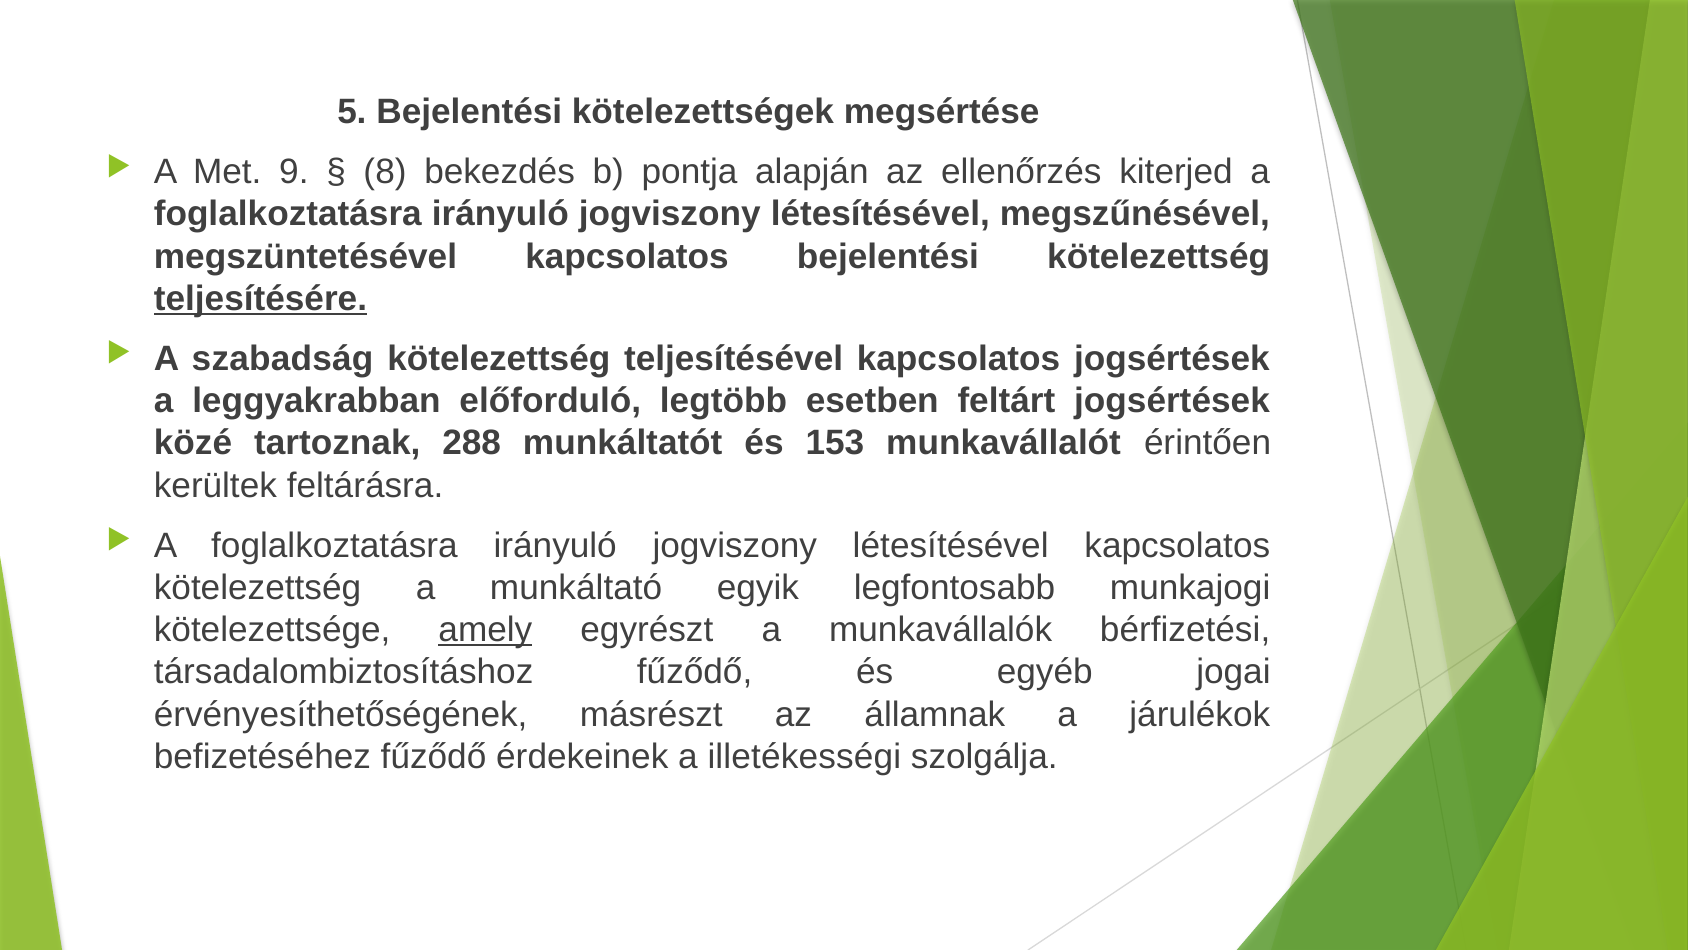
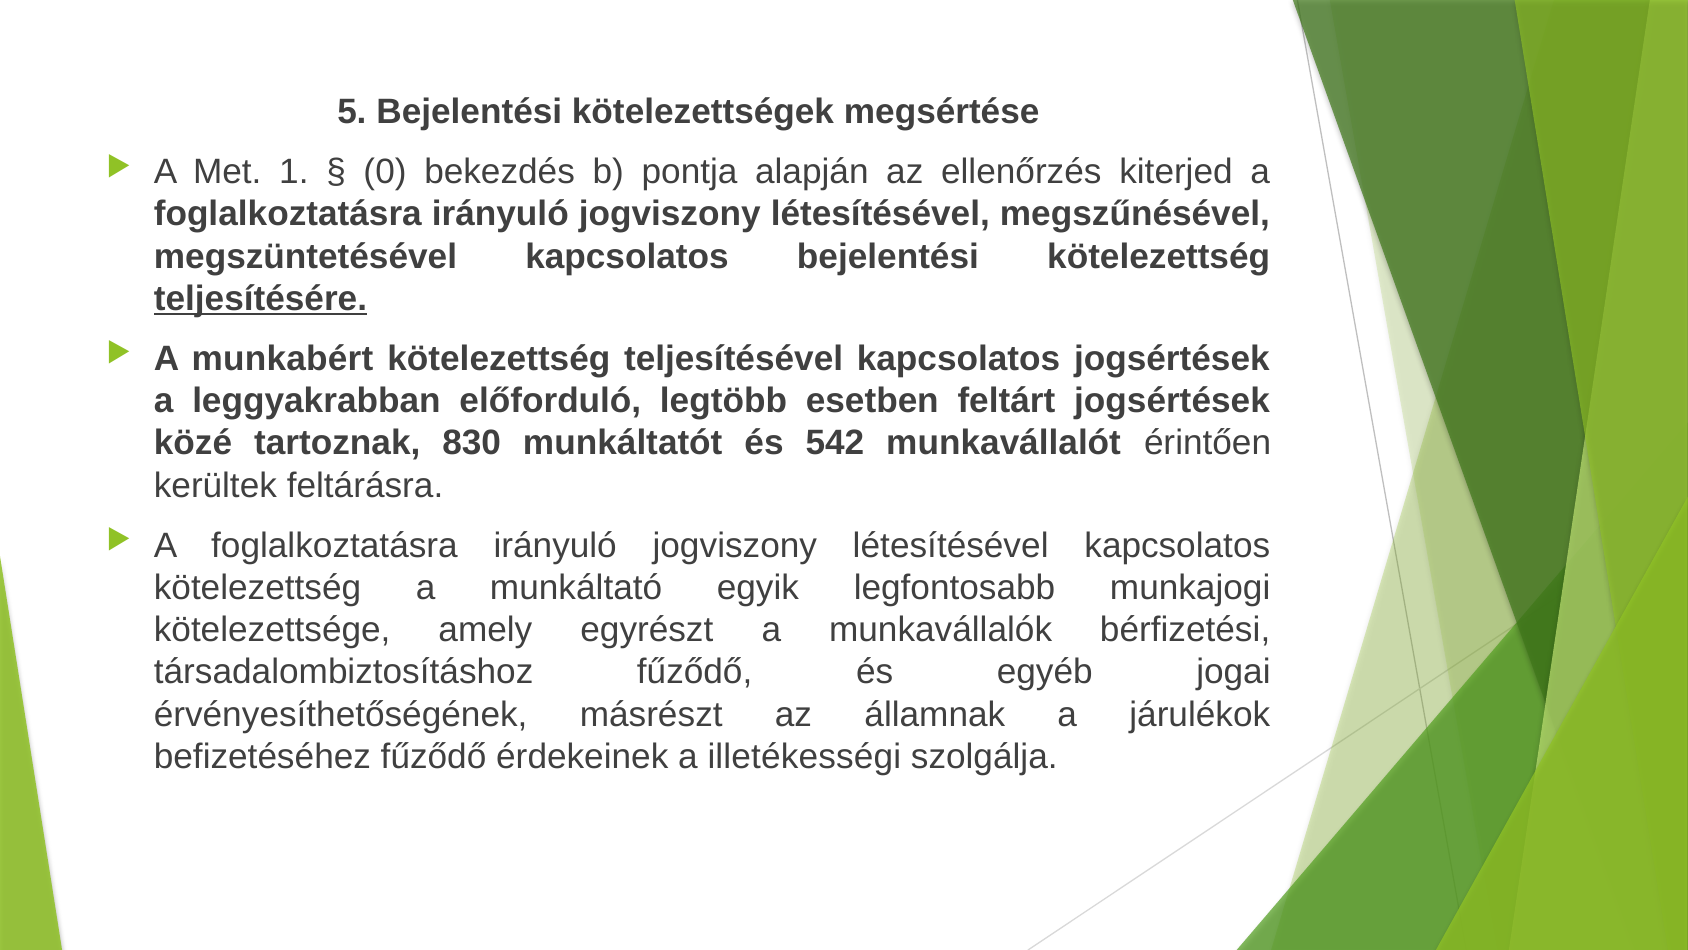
9: 9 -> 1
8: 8 -> 0
szabadság: szabadság -> munkabért
288: 288 -> 830
153: 153 -> 542
amely underline: present -> none
